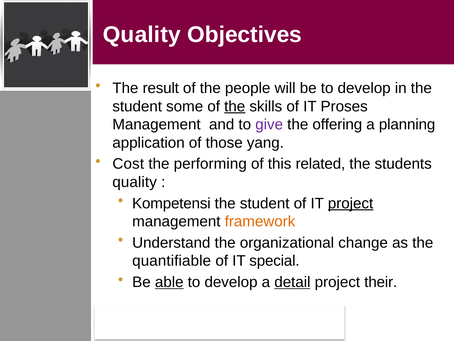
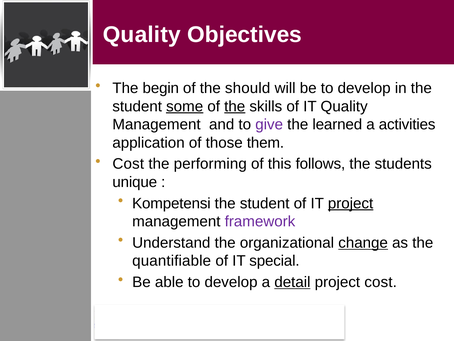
result: result -> begin
people: people -> should
some underline: none -> present
IT Proses: Proses -> Quality
offering: offering -> learned
planning: planning -> activities
yang: yang -> them
related: related -> follows
quality at (135, 182): quality -> unique
framework colour: orange -> purple
change underline: none -> present
able underline: present -> none
project their: their -> cost
